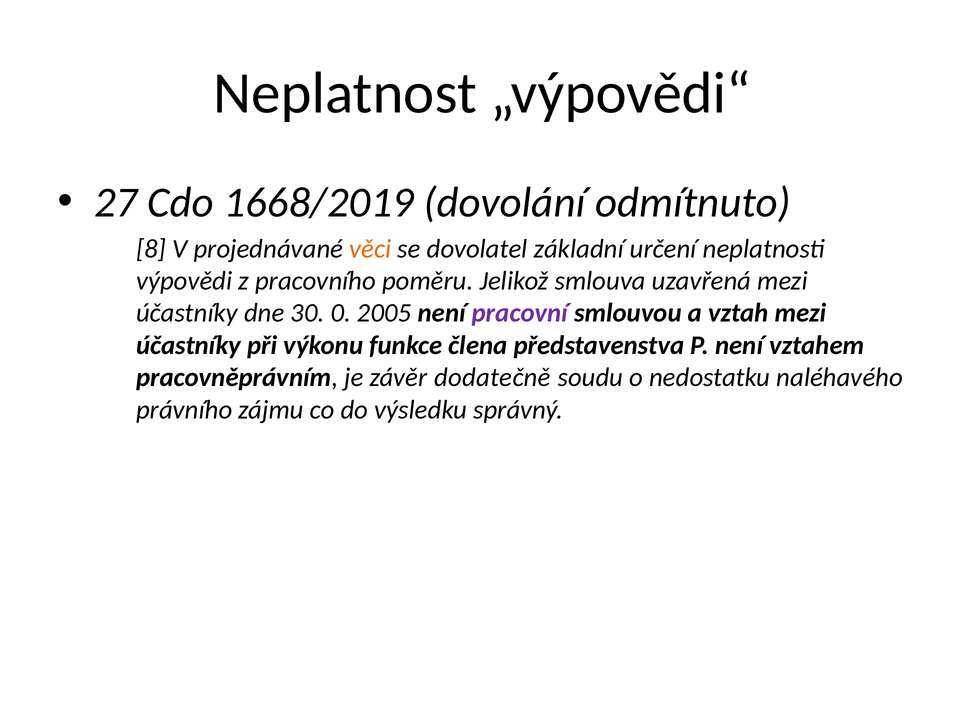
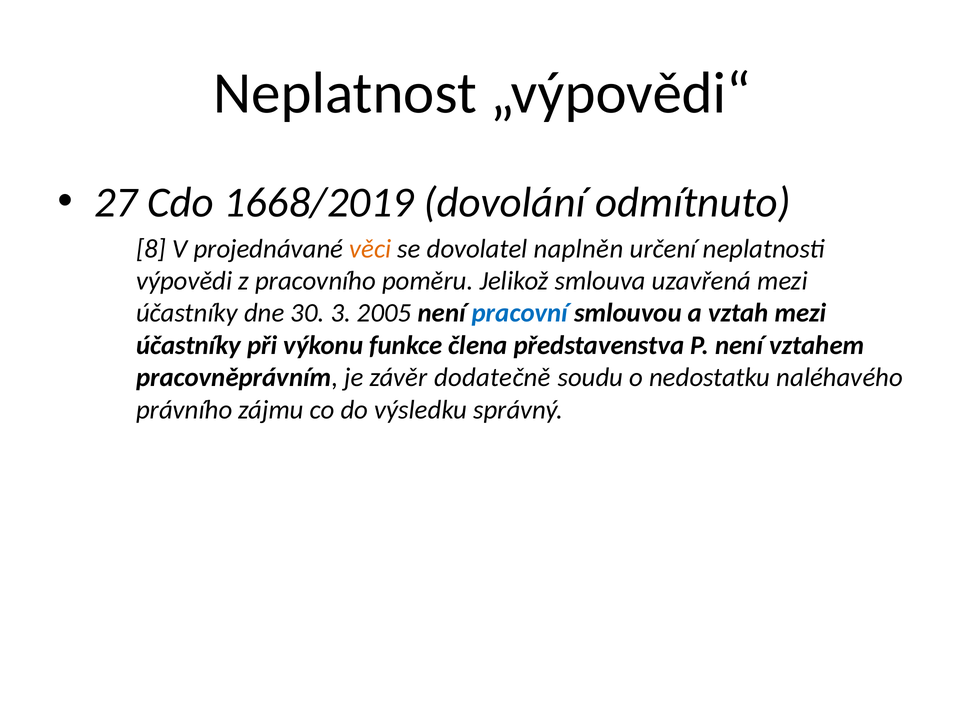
základní: základní -> naplněn
0: 0 -> 3
pracovní colour: purple -> blue
